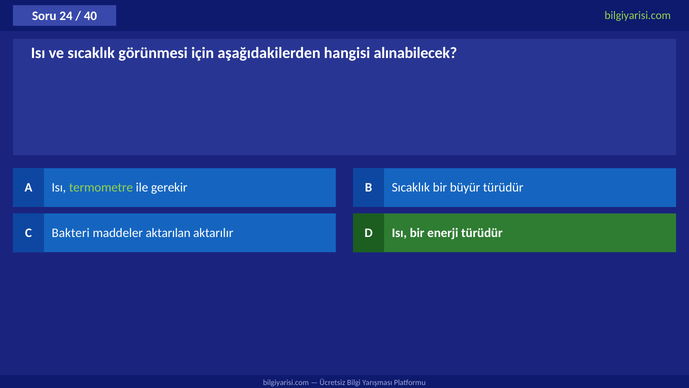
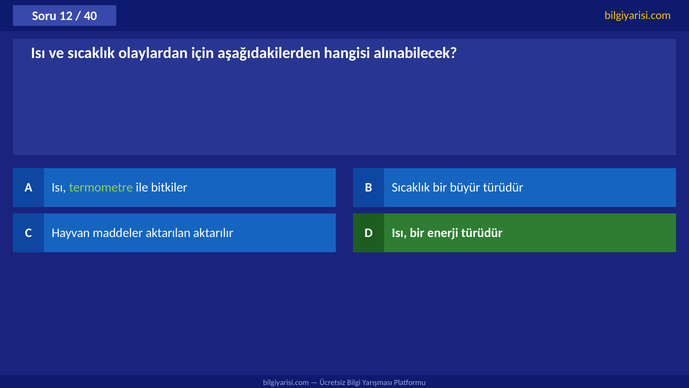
24: 24 -> 12
bilgiyarisi.com at (638, 16) colour: light green -> yellow
görünmesi: görünmesi -> olaylardan
gerekir: gerekir -> bitkiler
Bakteri: Bakteri -> Hayvan
